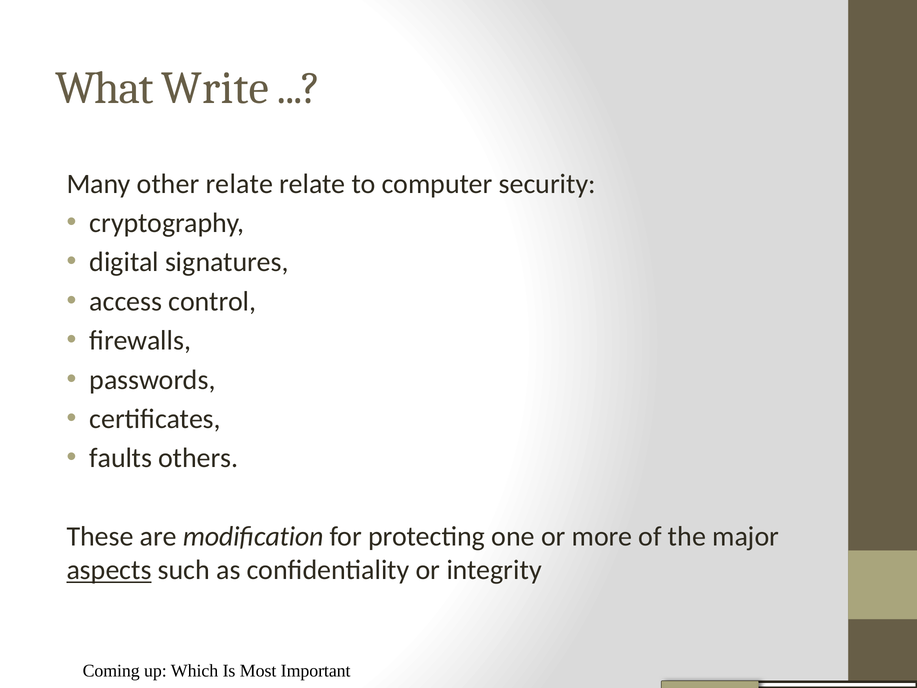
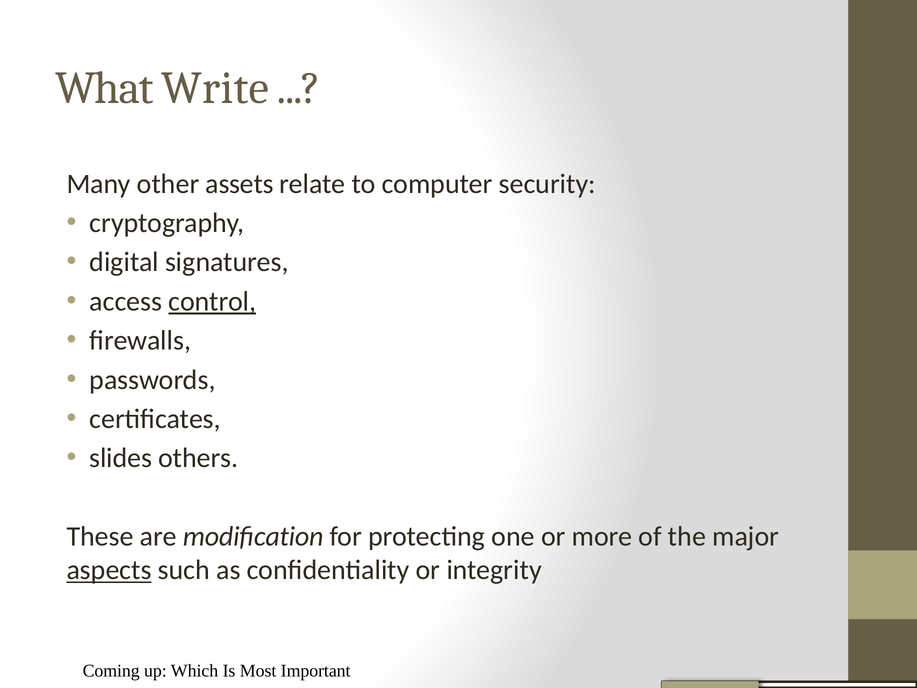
other relate: relate -> assets
control underline: none -> present
faults: faults -> slides
